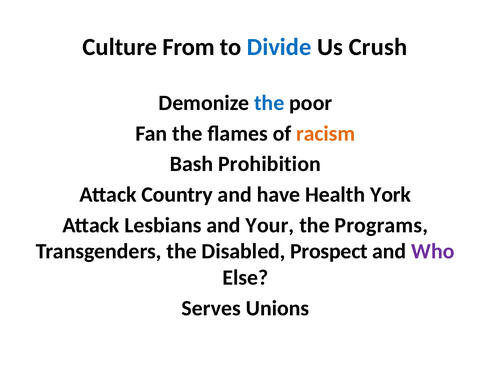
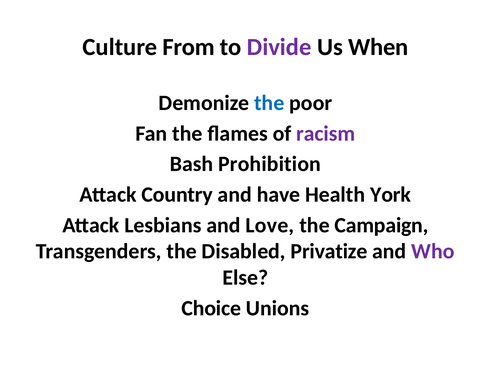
Divide colour: blue -> purple
Crush: Crush -> When
racism colour: orange -> purple
Your: Your -> Love
Programs: Programs -> Campaign
Prospect: Prospect -> Privatize
Serves: Serves -> Choice
